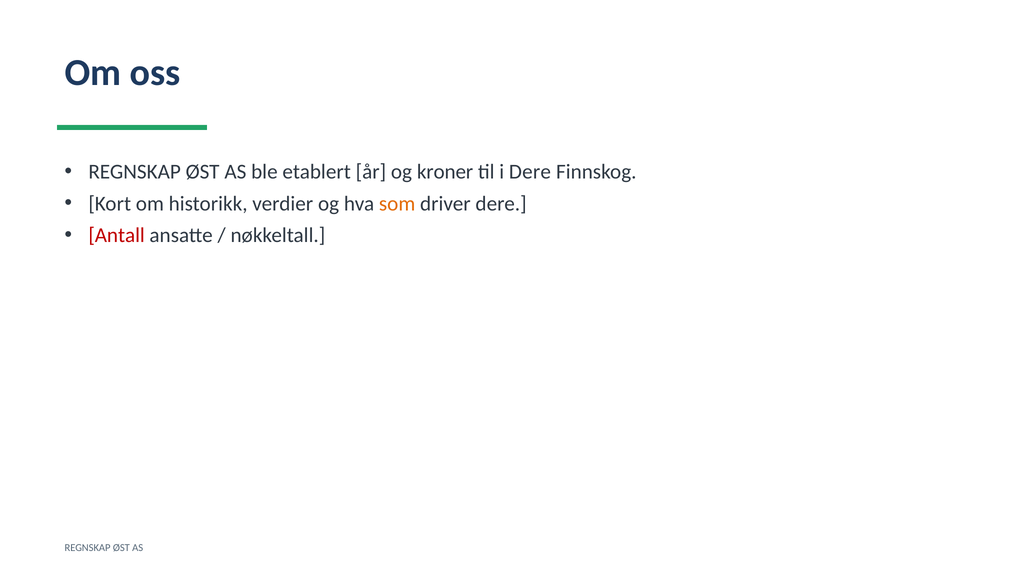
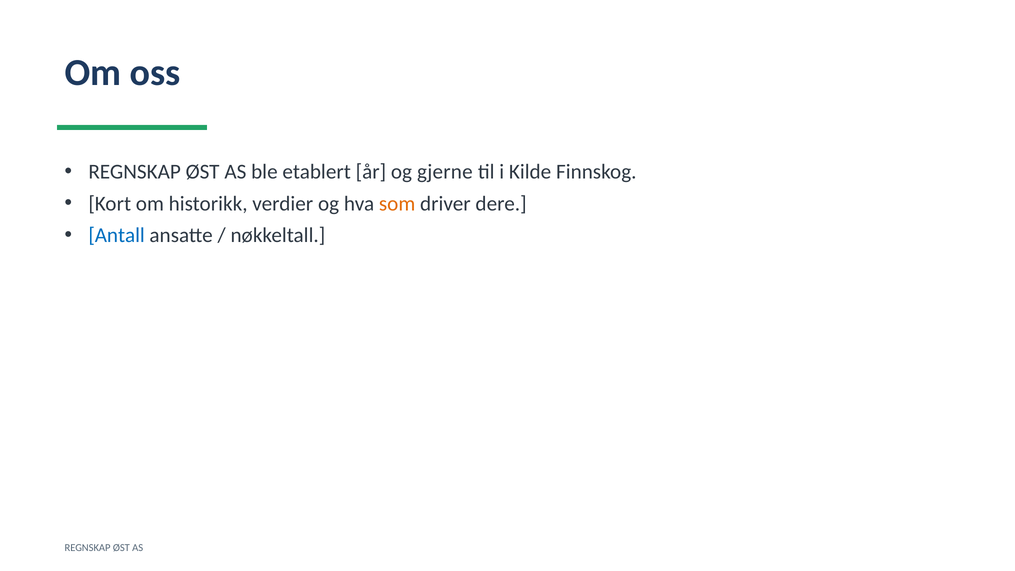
kroner: kroner -> gjerne
i Dere: Dere -> Kilde
Antall colour: red -> blue
